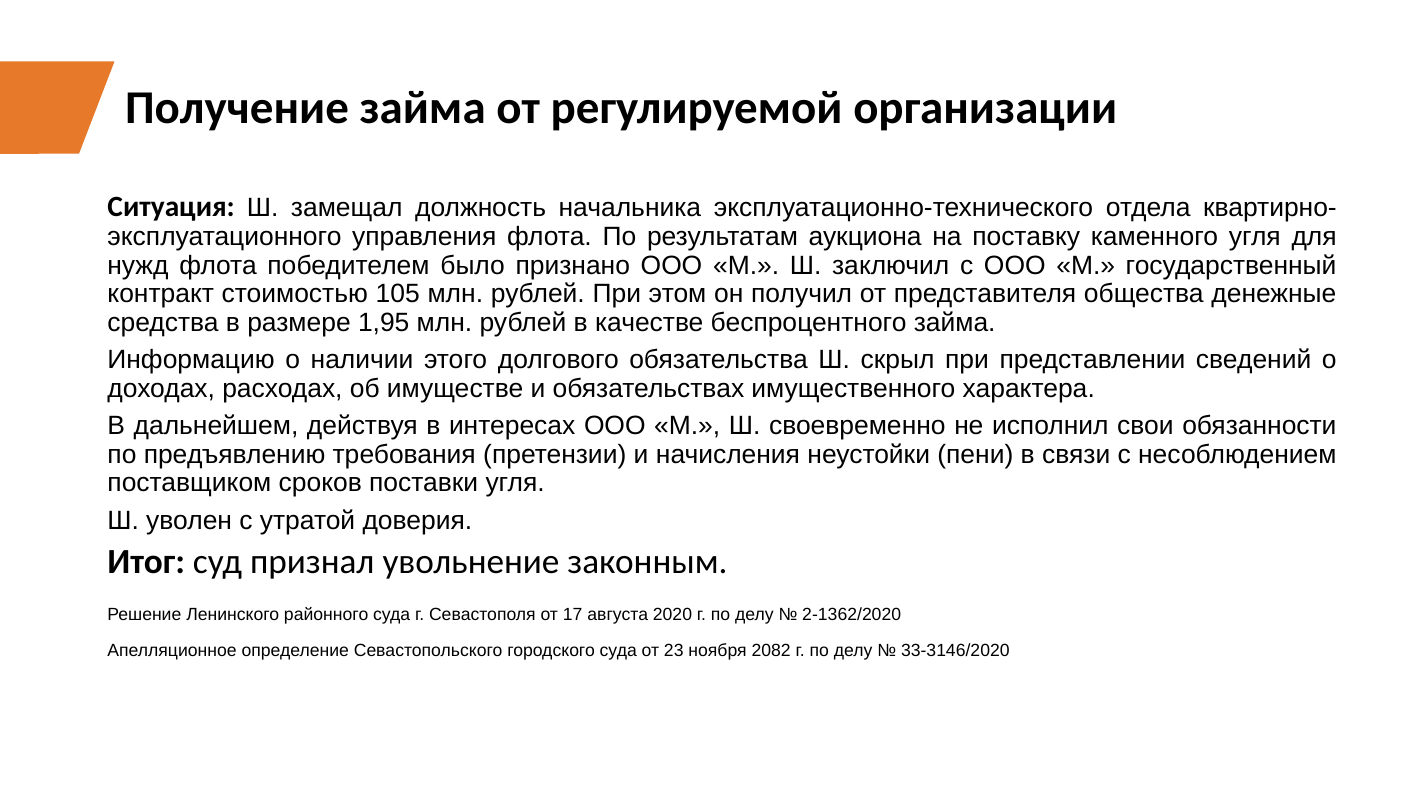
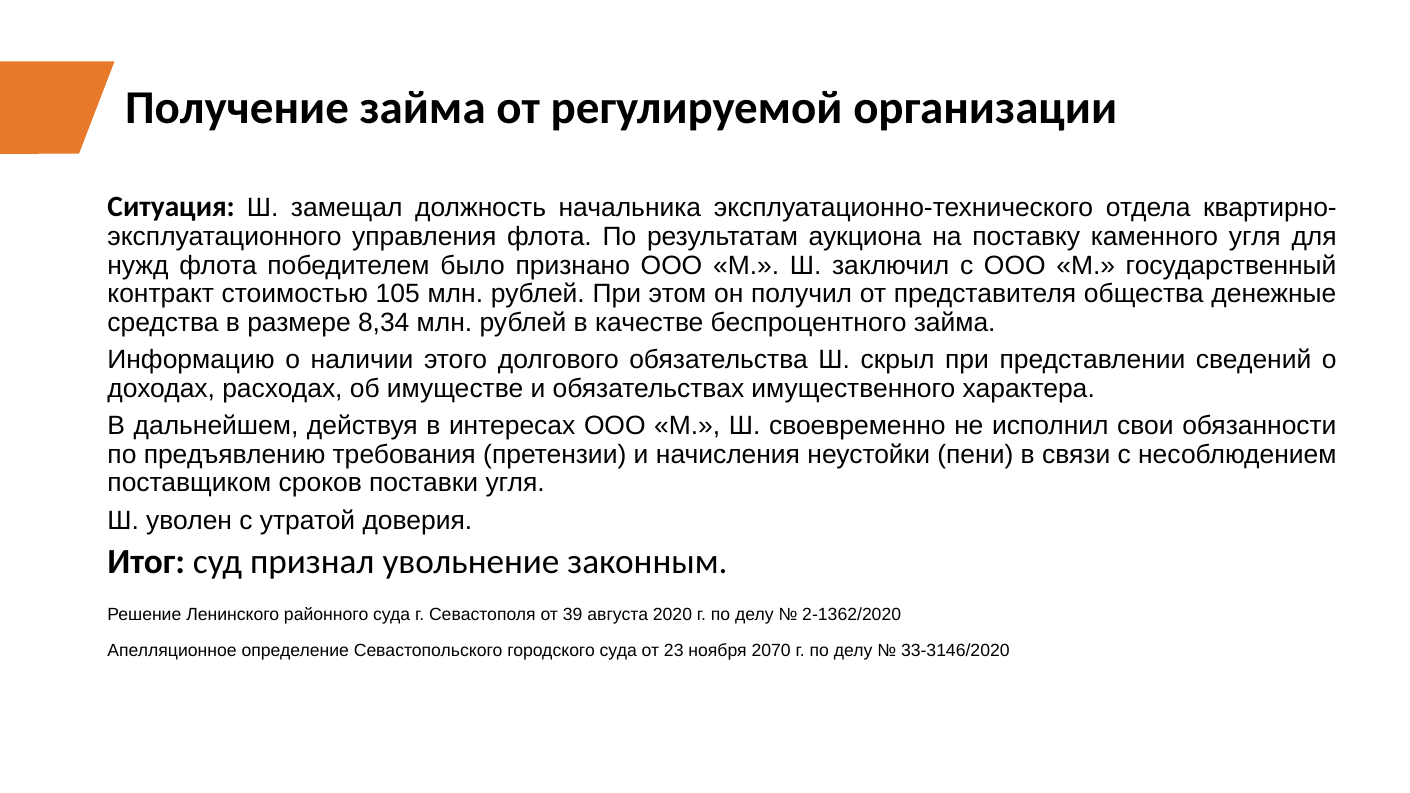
1,95: 1,95 -> 8,34
17: 17 -> 39
2082: 2082 -> 2070
